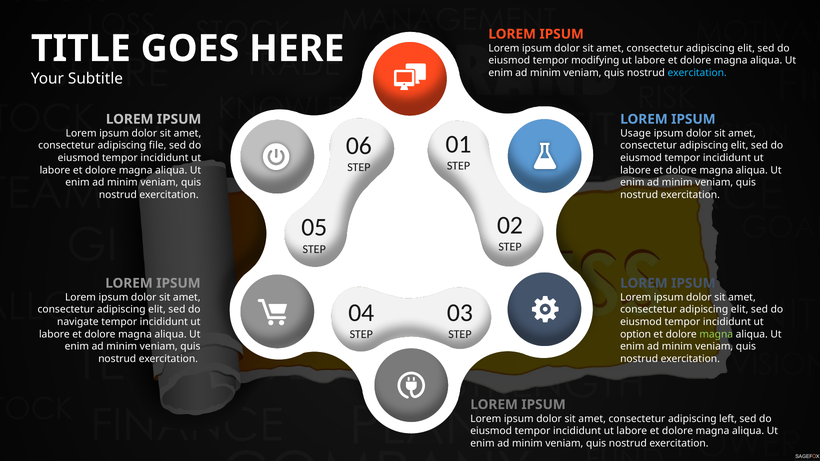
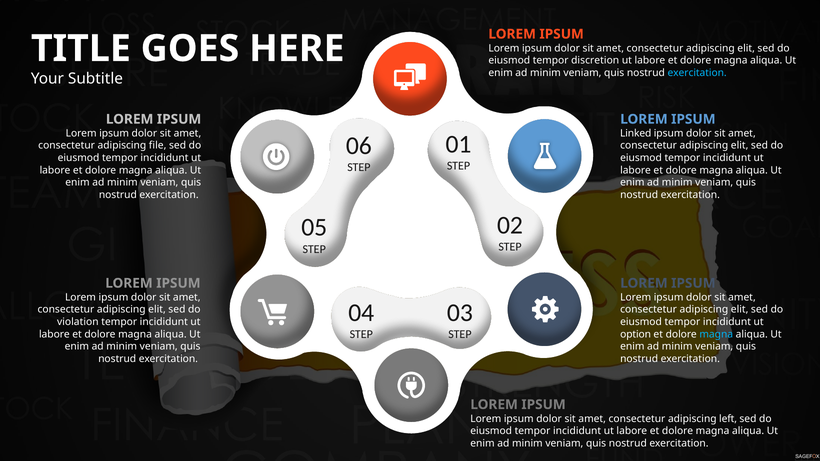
modifying: modifying -> discretion
Usage: Usage -> Linked
navigate: navigate -> violation
magna at (716, 334) colour: light green -> light blue
